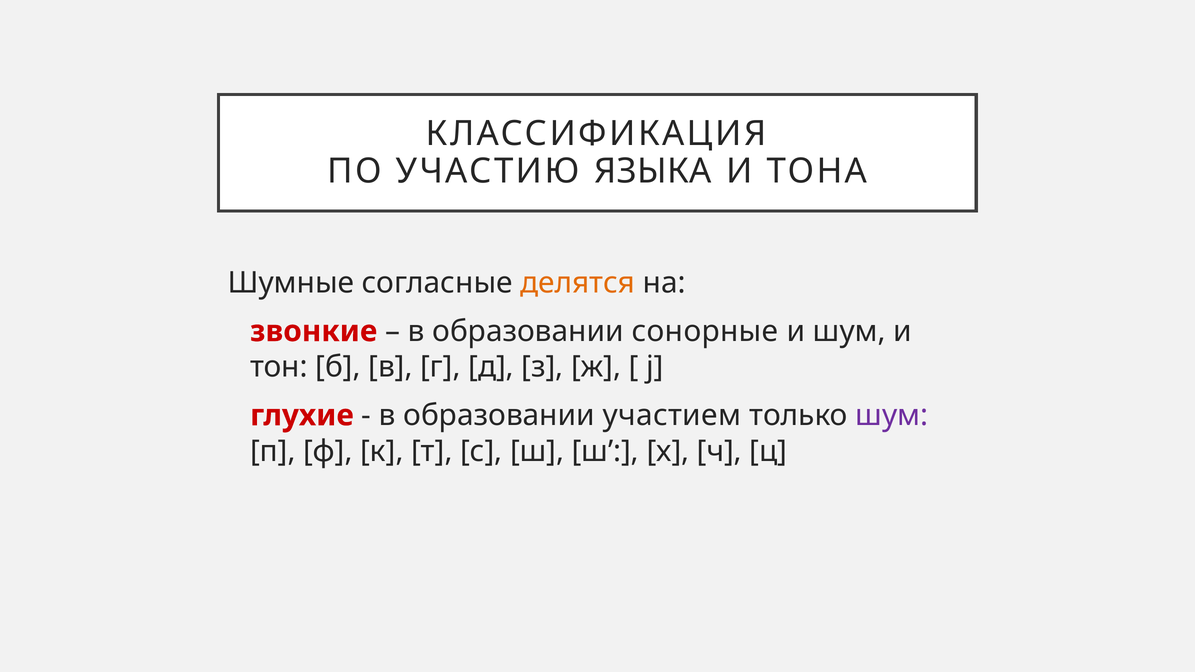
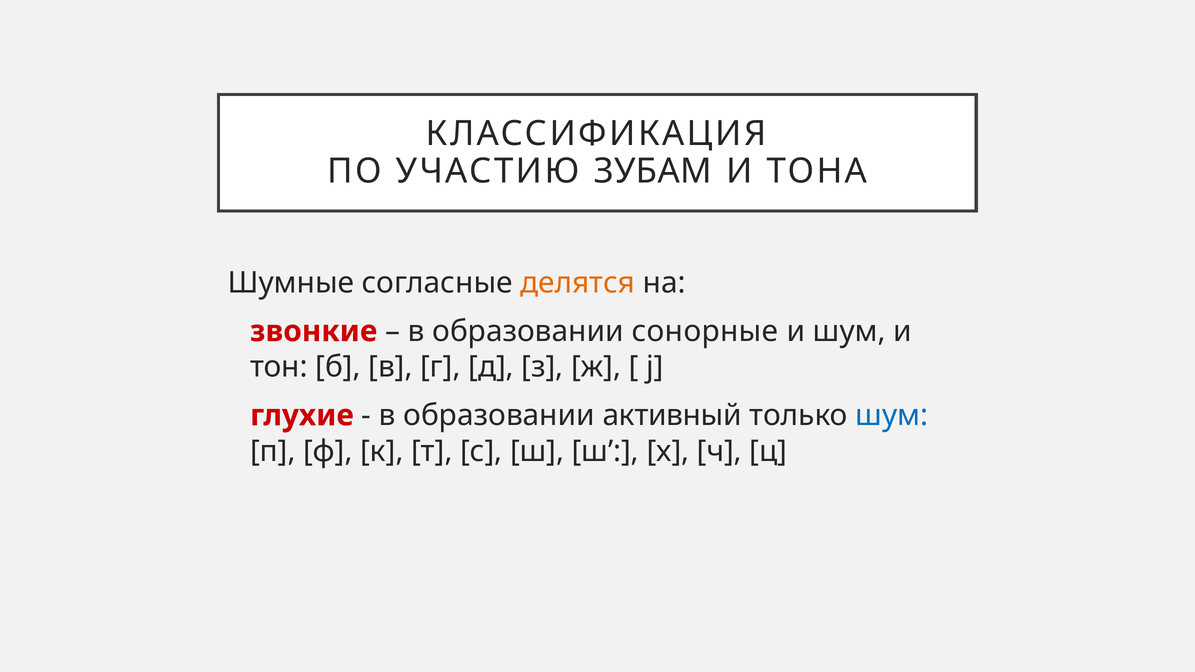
ЯЗЫКА: ЯЗЫКА -> ЗУБАМ
участием: участием -> активный
шум at (892, 416) colour: purple -> blue
